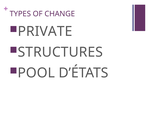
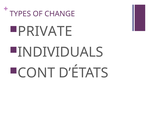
STRUCTURES: STRUCTURES -> INDIVIDUALS
POOL: POOL -> CONT
